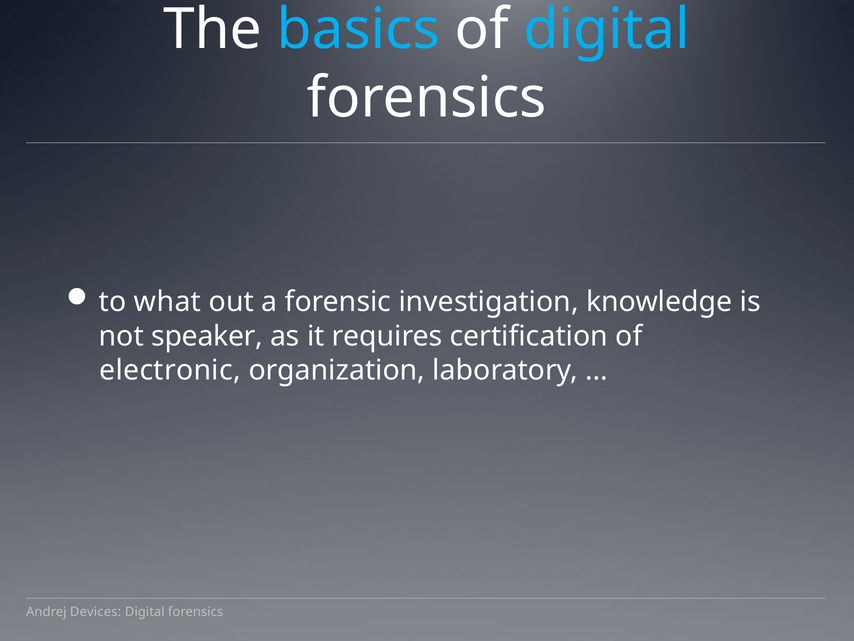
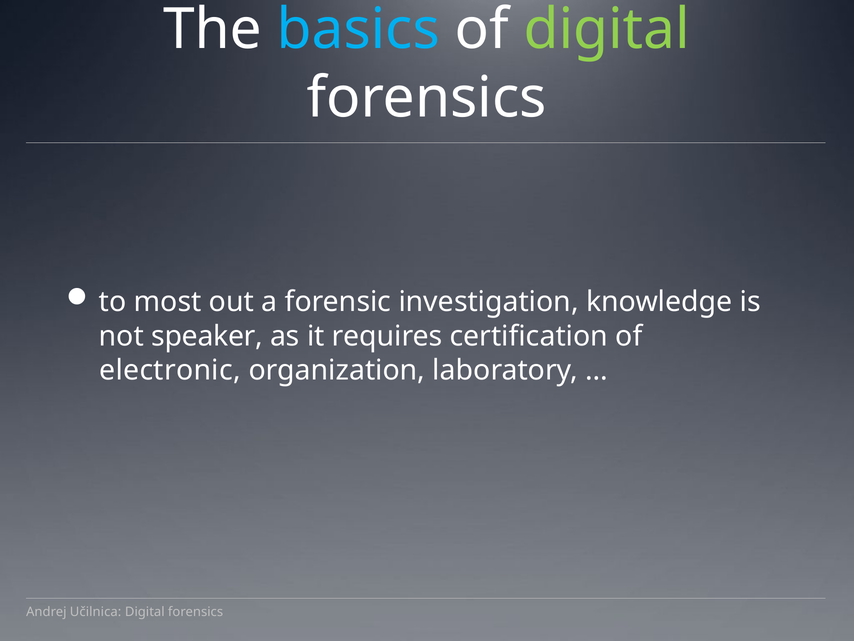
digital at (607, 30) colour: light blue -> light green
what: what -> most
Devices: Devices -> Učilnica
